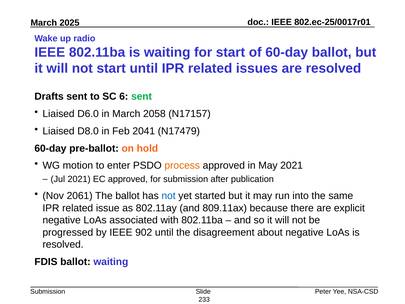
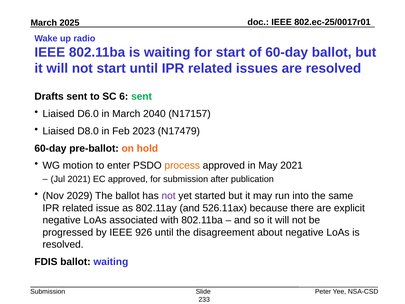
2058: 2058 -> 2040
2041: 2041 -> 2023
2061: 2061 -> 2029
not at (169, 196) colour: blue -> purple
809.11ax: 809.11ax -> 526.11ax
902: 902 -> 926
